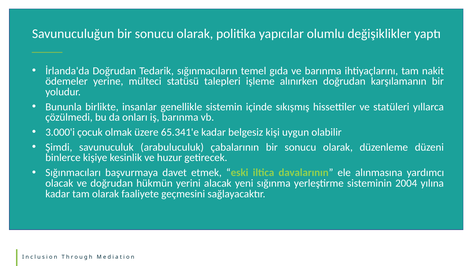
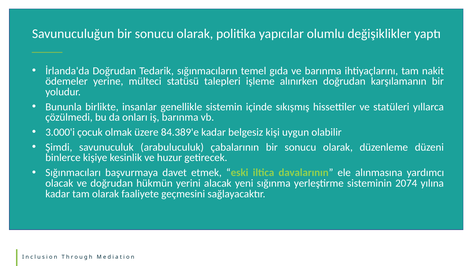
65.341'e: 65.341'e -> 84.389'e
2004: 2004 -> 2074
